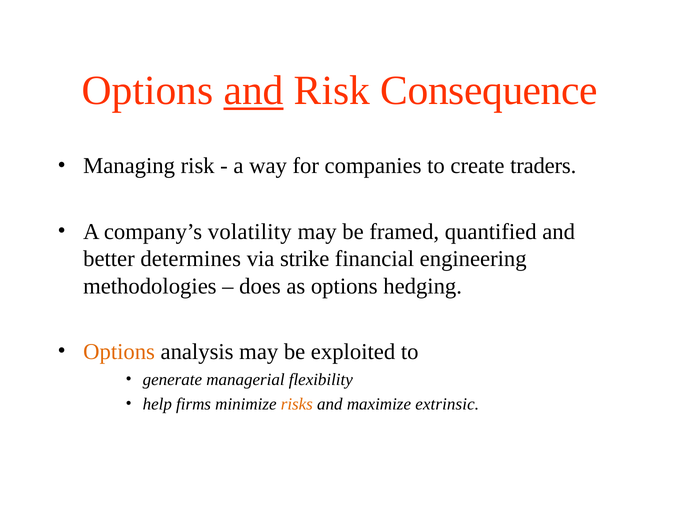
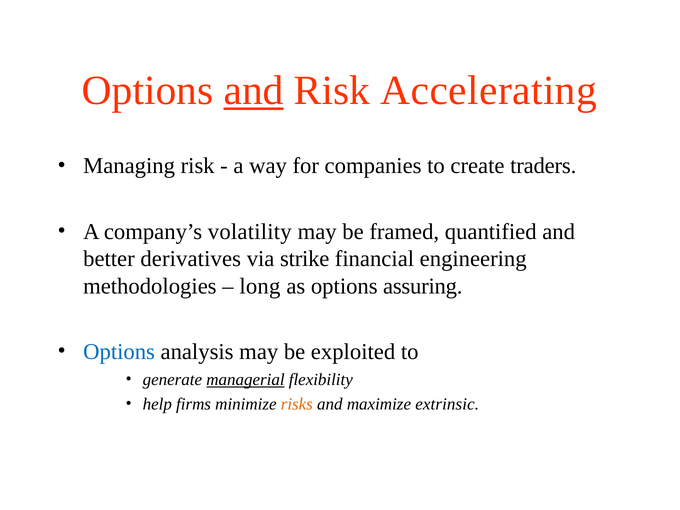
Consequence: Consequence -> Accelerating
determines: determines -> derivatives
does: does -> long
hedging: hedging -> assuring
Options at (119, 352) colour: orange -> blue
managerial underline: none -> present
